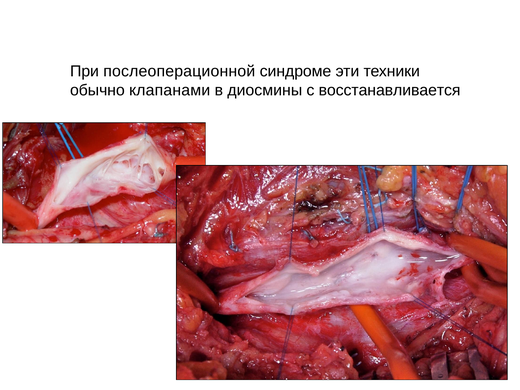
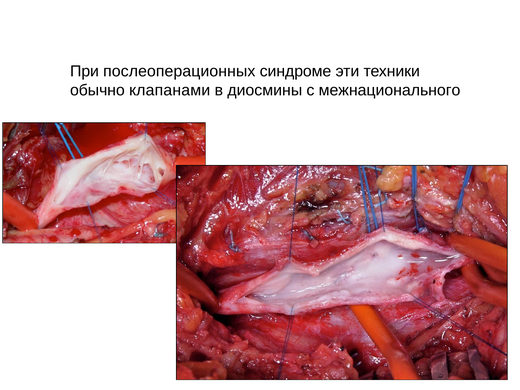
послеоперационной: послеоперационной -> послеоперационных
восстанавливается: восстанавливается -> межнационального
